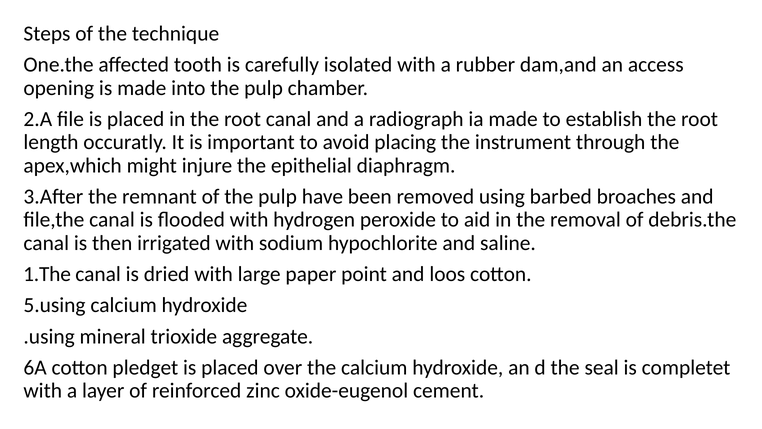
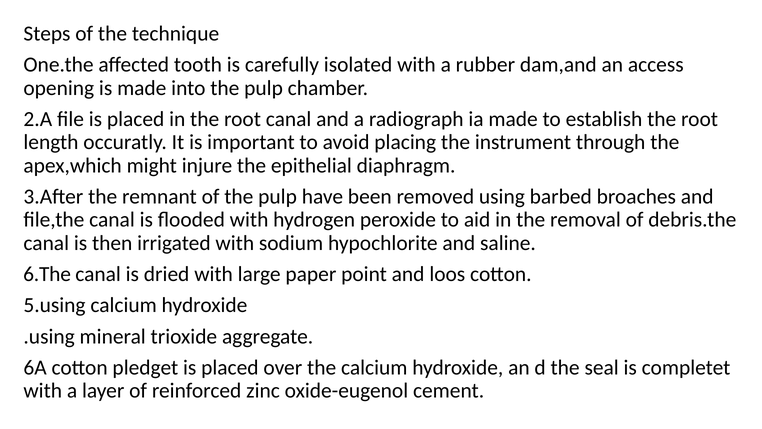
1.The: 1.The -> 6.The
